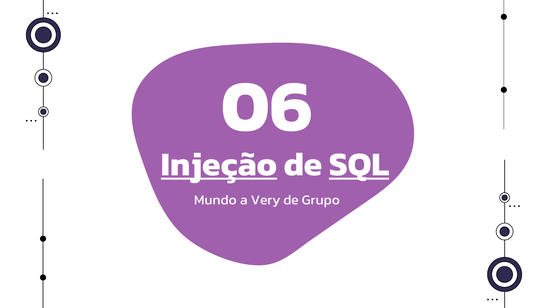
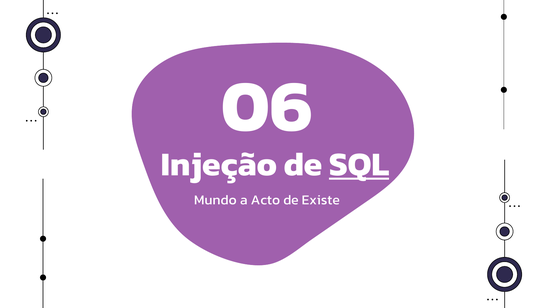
Injeção underline: present -> none
Very: Very -> Acto
Grupo: Grupo -> Existe
